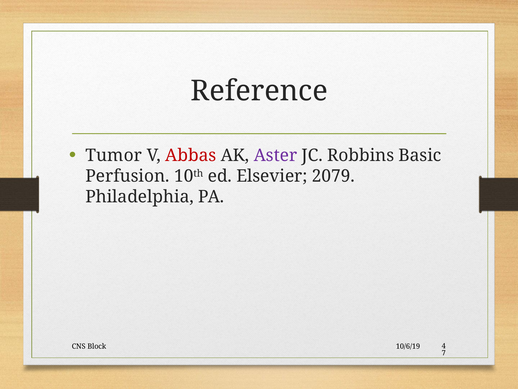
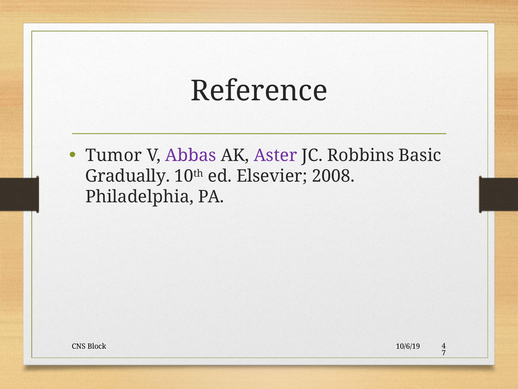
Abbas colour: red -> purple
Perfusion: Perfusion -> Gradually
2079: 2079 -> 2008
